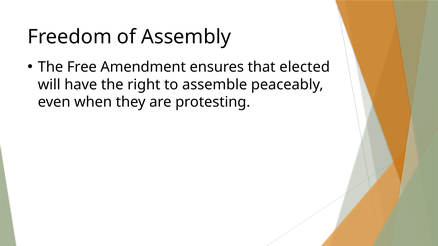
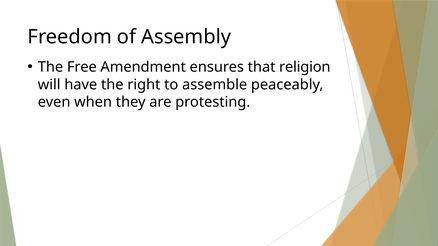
elected: elected -> religion
